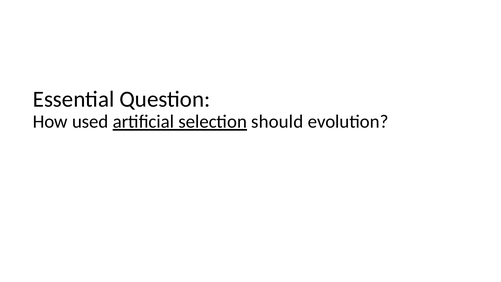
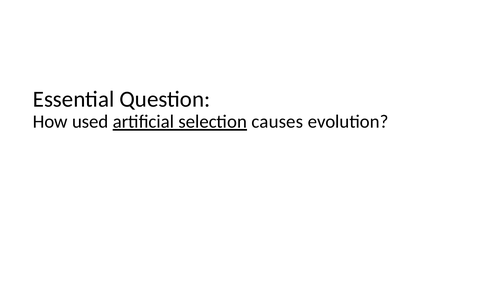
should: should -> causes
